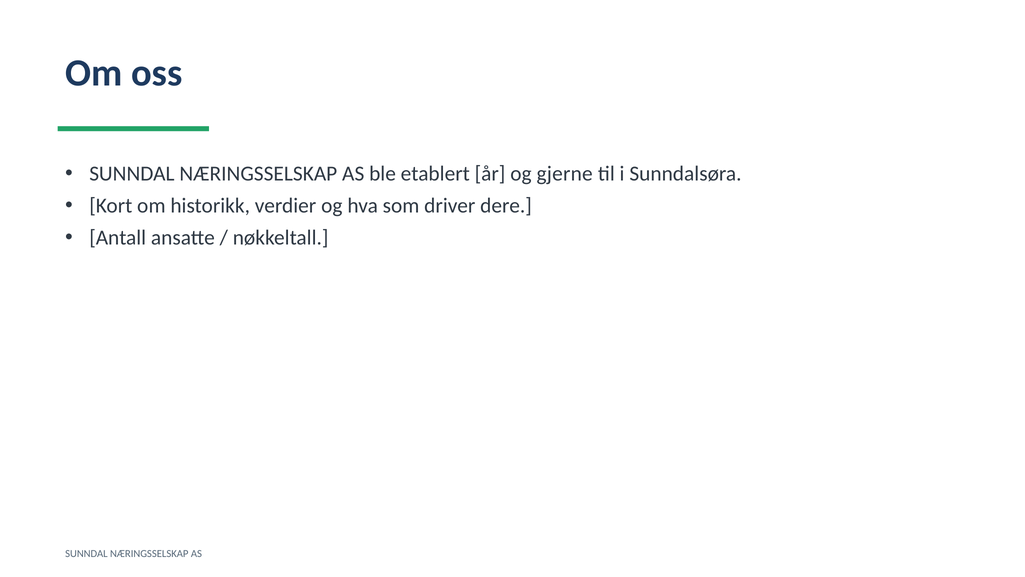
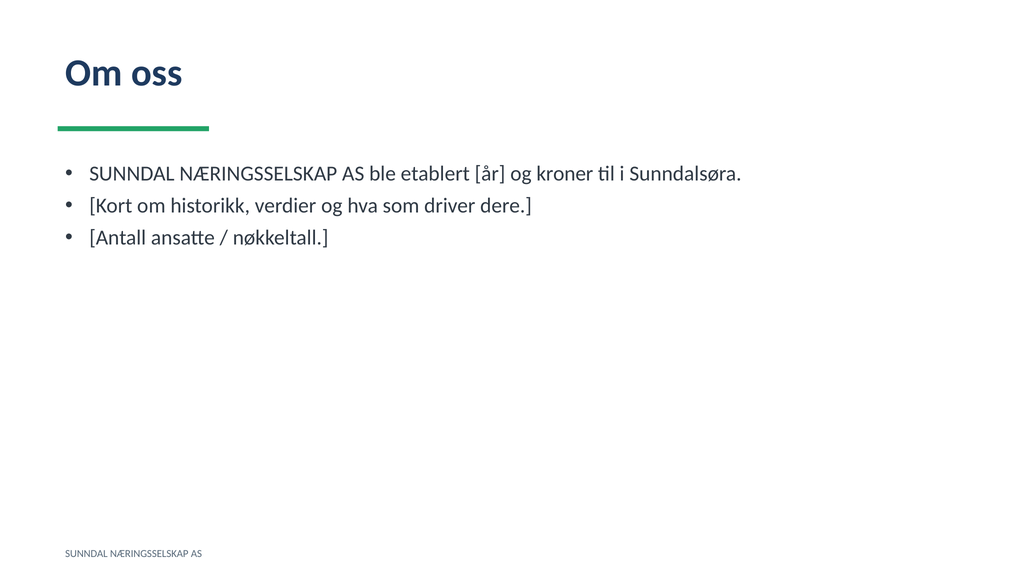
gjerne: gjerne -> kroner
